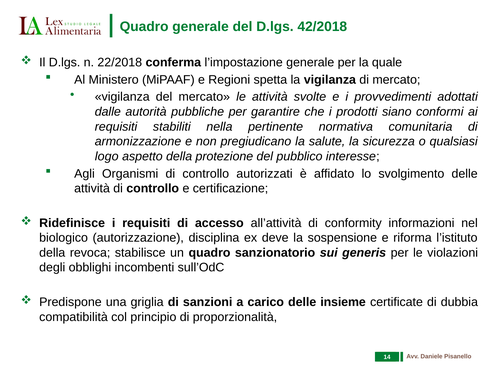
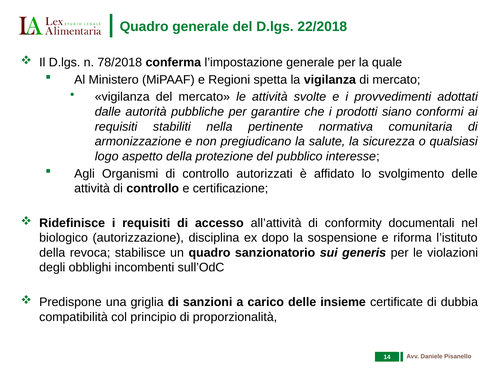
42/2018: 42/2018 -> 22/2018
22/2018: 22/2018 -> 78/2018
informazioni: informazioni -> documentali
deve: deve -> dopo
